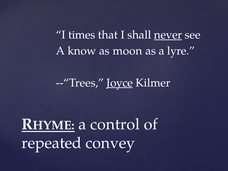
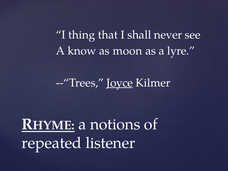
times: times -> thing
never underline: present -> none
control: control -> notions
convey: convey -> listener
